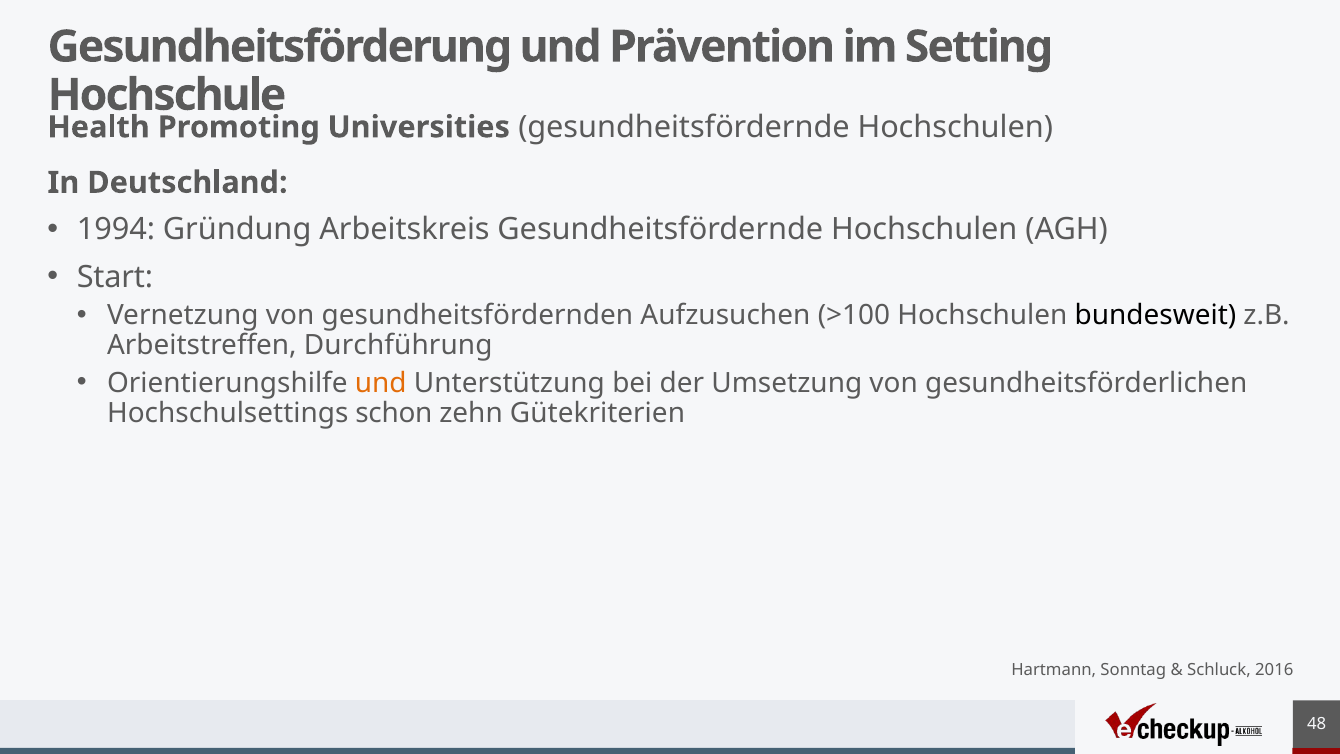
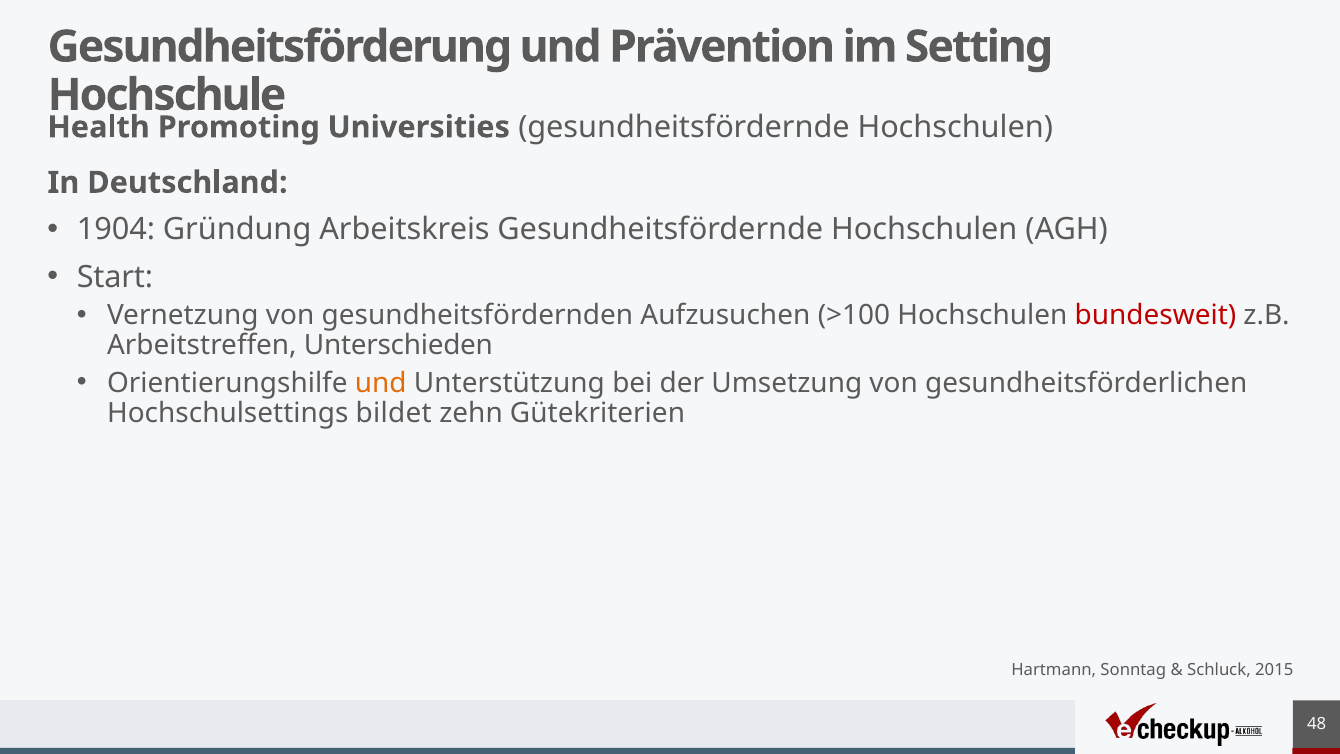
1994: 1994 -> 1904
bundesweit colour: black -> red
Durchführung: Durchführung -> Unterschieden
schon: schon -> bildet
2016: 2016 -> 2015
